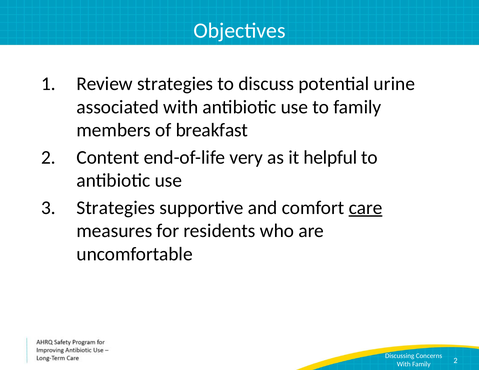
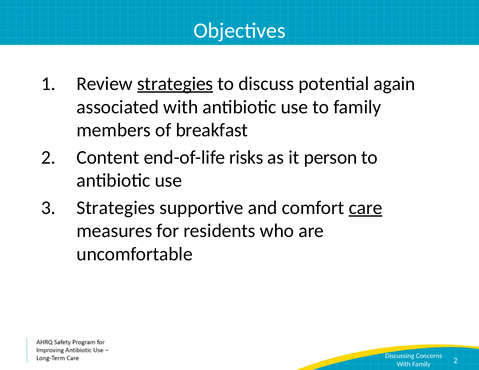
strategies at (175, 84) underline: none -> present
urine: urine -> again
very: very -> risks
helpful: helpful -> person
